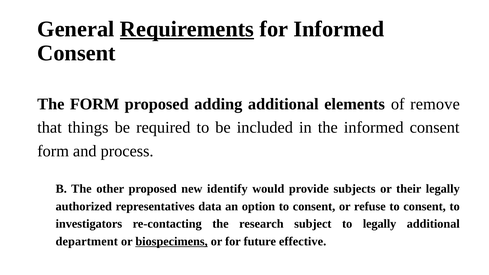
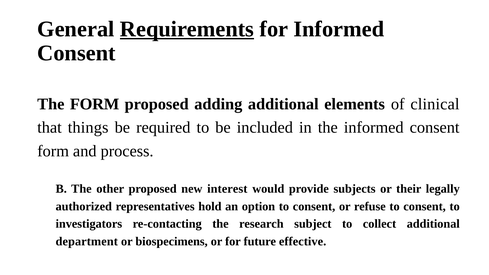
remove: remove -> clinical
identify: identify -> interest
data: data -> hold
to legally: legally -> collect
biospecimens underline: present -> none
